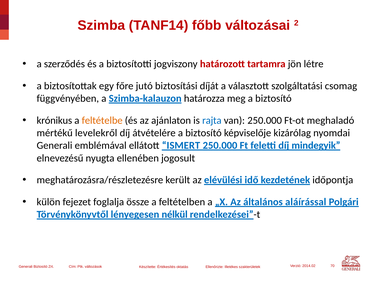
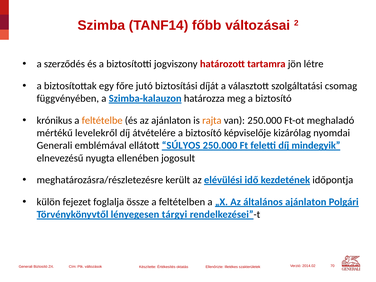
rajta colour: blue -> orange
ISMERT: ISMERT -> SÚLYOS
általános aláírással: aláírással -> ajánlaton
nélkül: nélkül -> tárgyi
